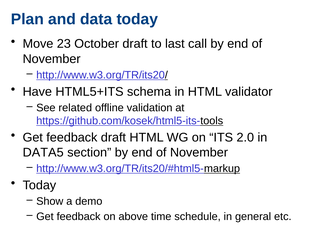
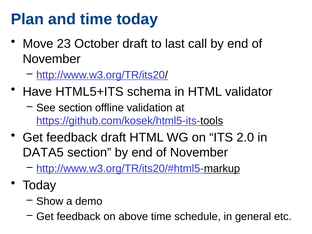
and data: data -> time
See related: related -> section
